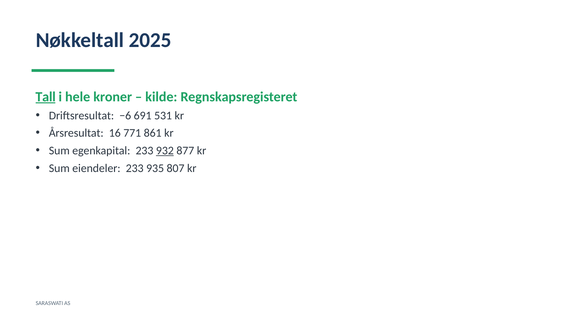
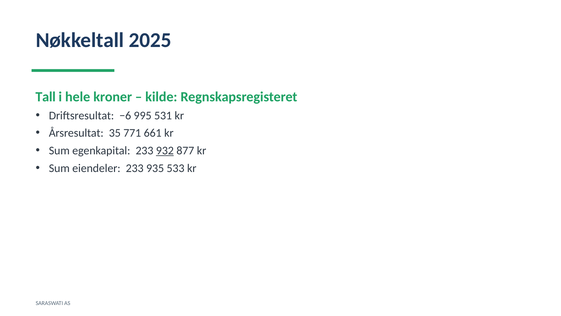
Tall underline: present -> none
691: 691 -> 995
16: 16 -> 35
861: 861 -> 661
807: 807 -> 533
